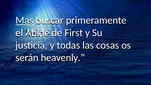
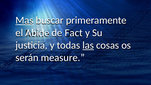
First: First -> Fact
las underline: none -> present
heavenly: heavenly -> measure
